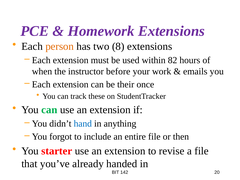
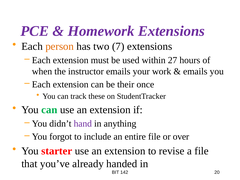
8: 8 -> 7
82: 82 -> 27
instructor before: before -> emails
hand colour: blue -> purple
then: then -> over
